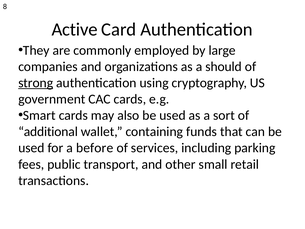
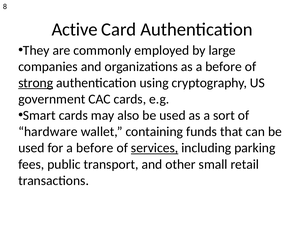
as a should: should -> before
additional: additional -> hardware
services underline: none -> present
